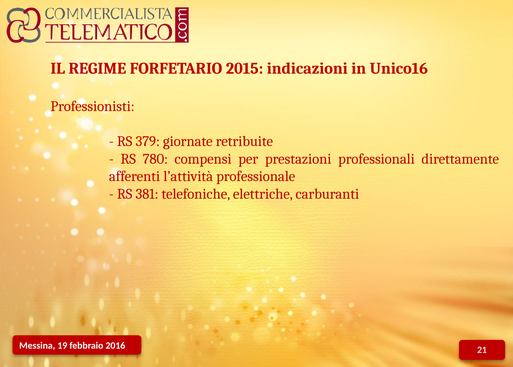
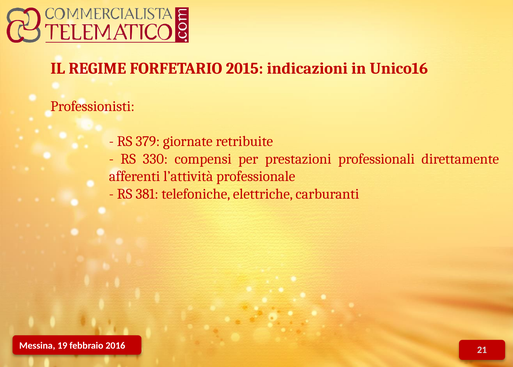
780: 780 -> 330
